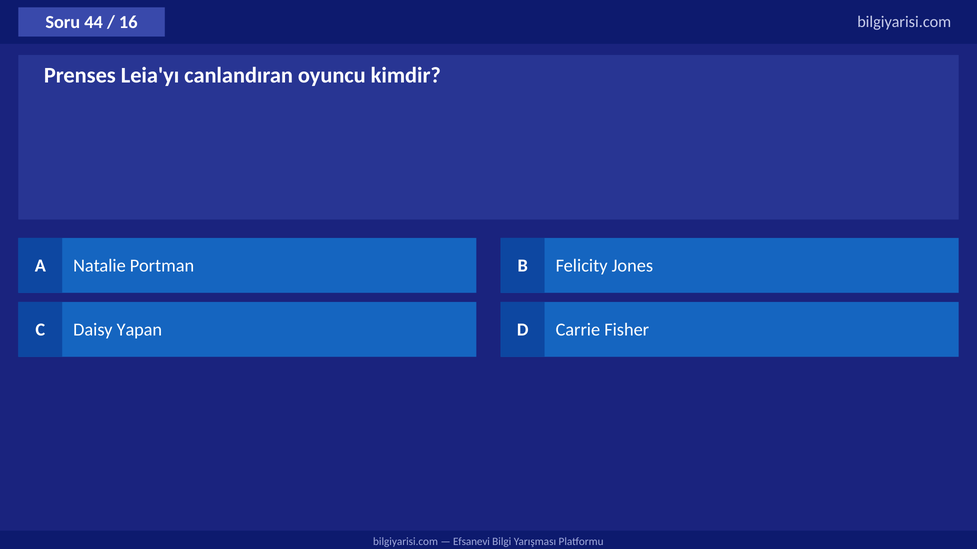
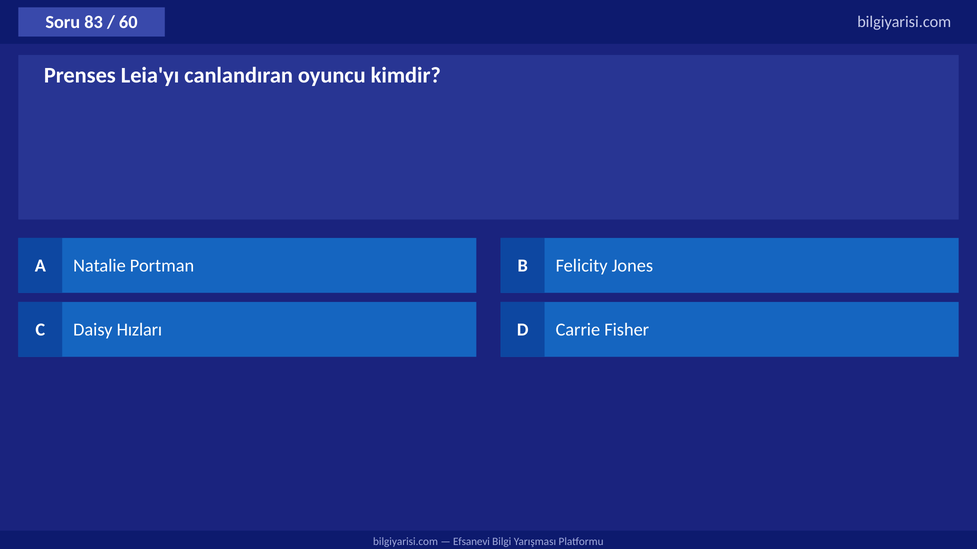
44: 44 -> 83
16: 16 -> 60
Yapan: Yapan -> Hızları
